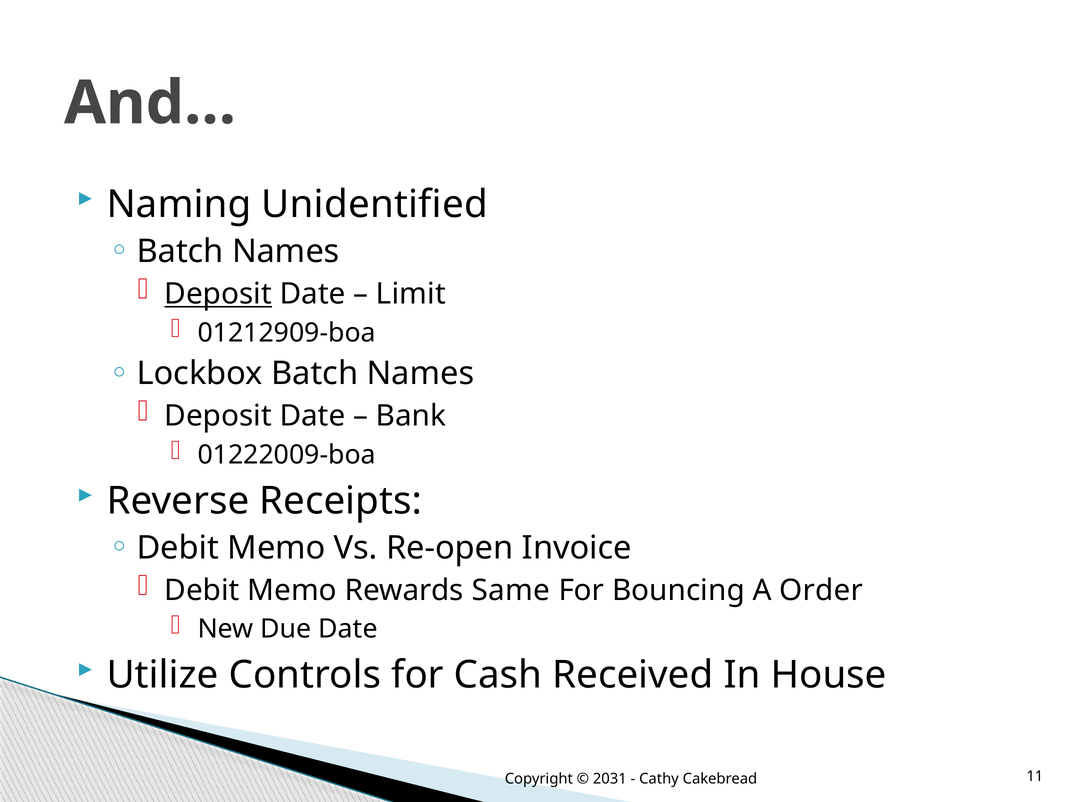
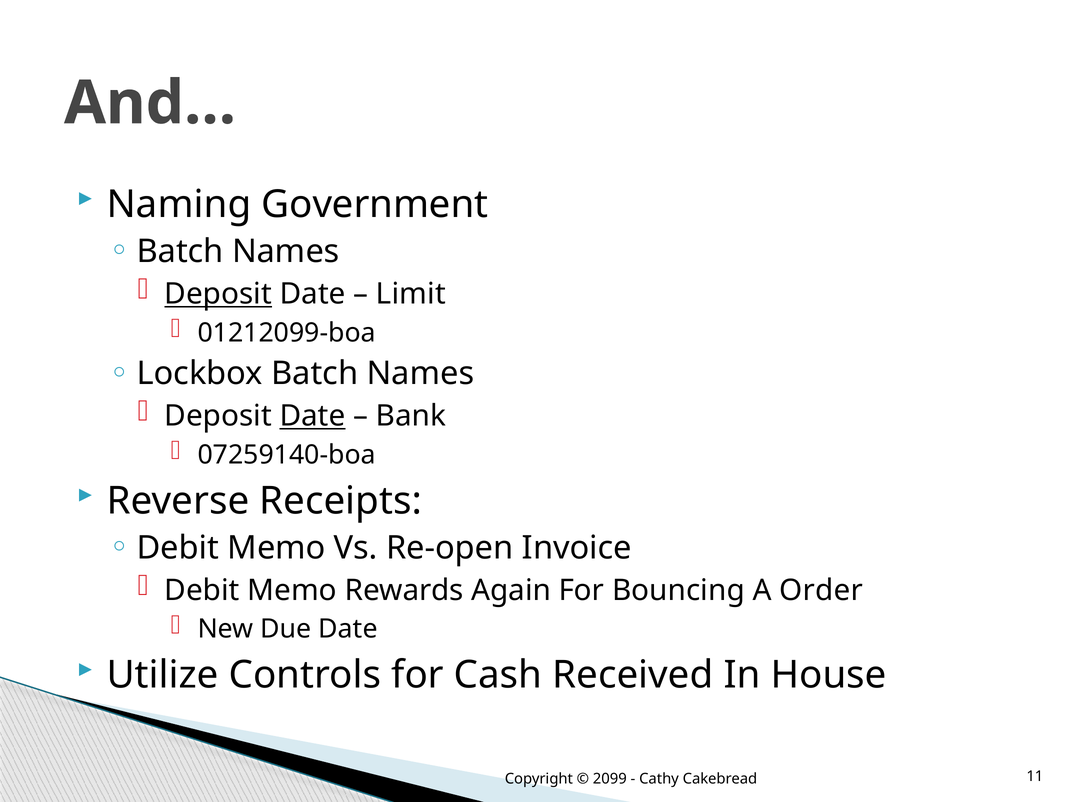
Unidentified: Unidentified -> Government
01212909-boa: 01212909-boa -> 01212099-boa
Date at (313, 416) underline: none -> present
01222009-boa: 01222009-boa -> 07259140-boa
Same: Same -> Again
2031: 2031 -> 2099
